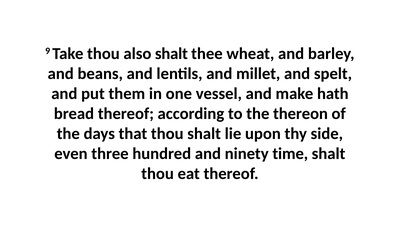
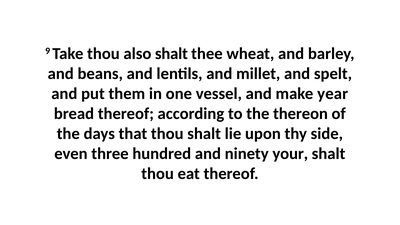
hath: hath -> year
time: time -> your
